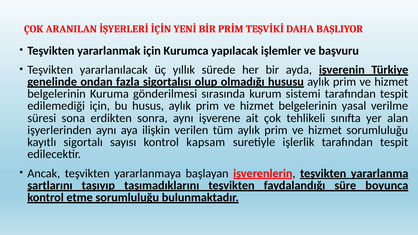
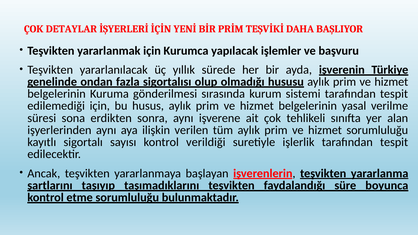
ARANILAN: ARANILAN -> DETAYLAR
kapsam: kapsam -> verildiği
